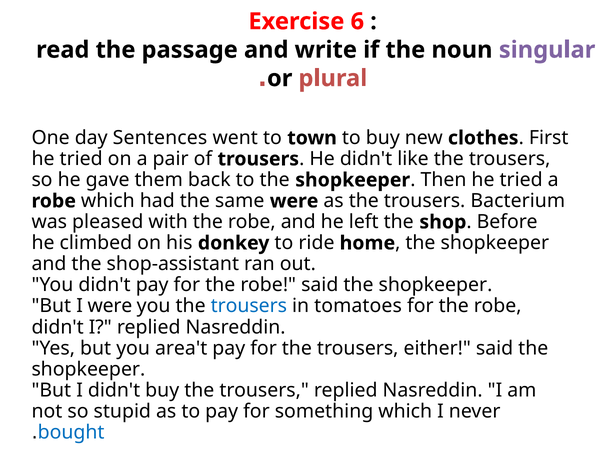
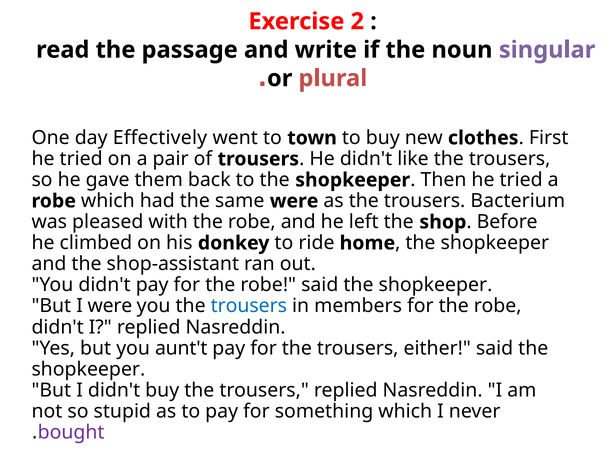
6: 6 -> 2
Sentences: Sentences -> Effectively
tomatoes: tomatoes -> members
area't: area't -> aunt't
bought colour: blue -> purple
